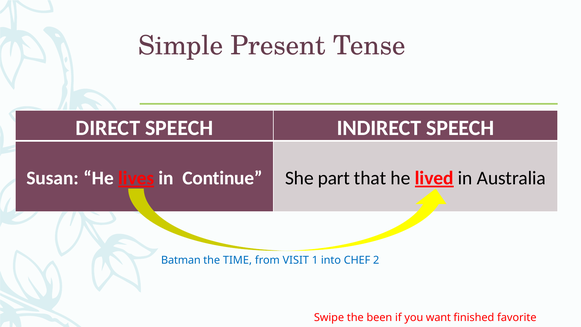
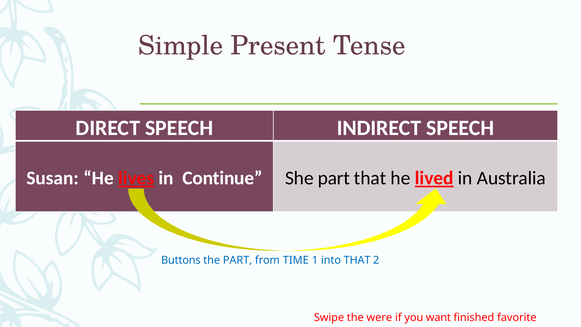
Batman: Batman -> Buttons
the TIME: TIME -> PART
VISIT: VISIT -> TIME
into CHEF: CHEF -> THAT
been: been -> were
